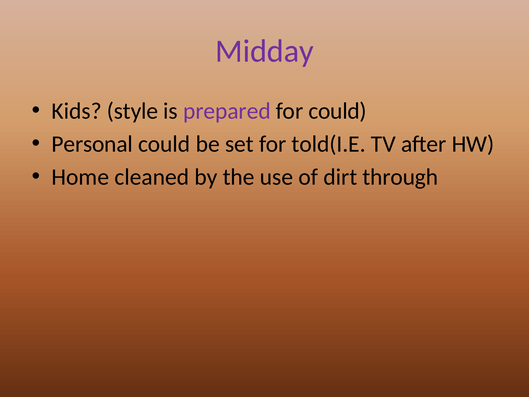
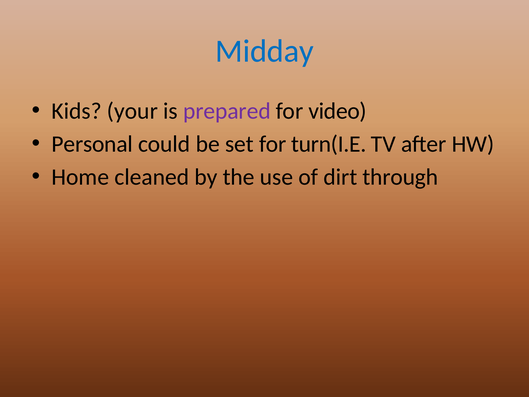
Midday colour: purple -> blue
style: style -> your
for could: could -> video
told(I.E: told(I.E -> turn(I.E
